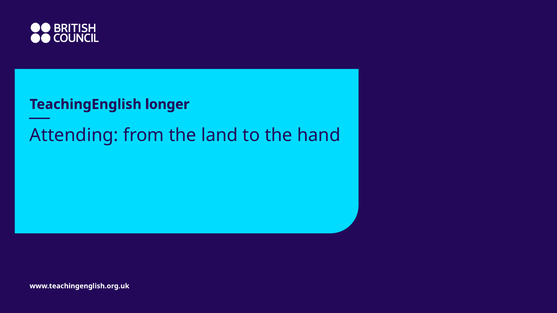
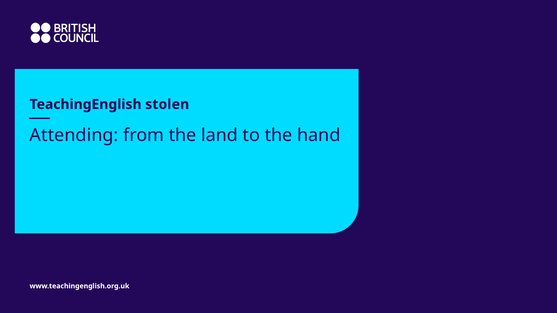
longer: longer -> stolen
